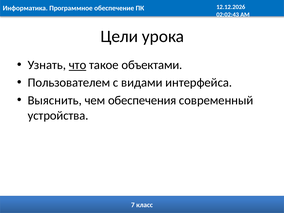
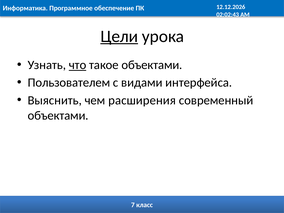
Цели underline: none -> present
обеспечения: обеспечения -> расширения
устройства at (58, 115): устройства -> объектами
